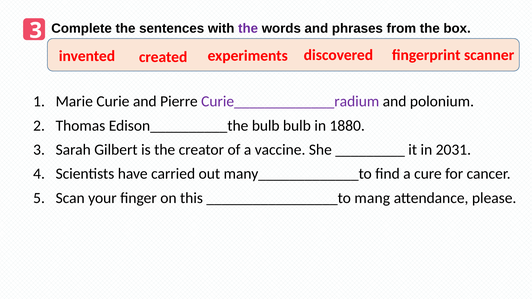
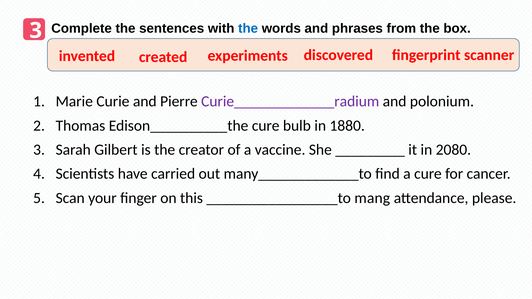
the at (248, 28) colour: purple -> blue
Edison__________the bulb: bulb -> cure
2031: 2031 -> 2080
